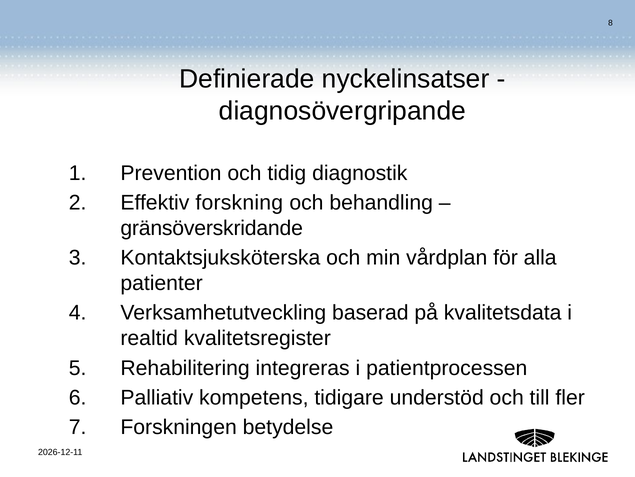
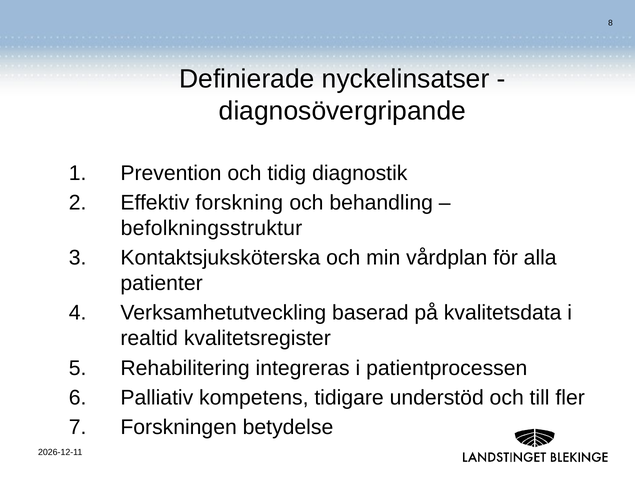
gränsöverskridande: gränsöverskridande -> befolkningsstruktur
